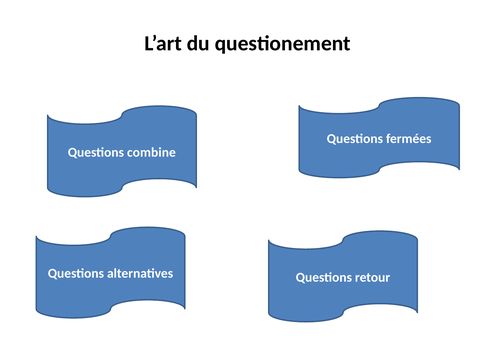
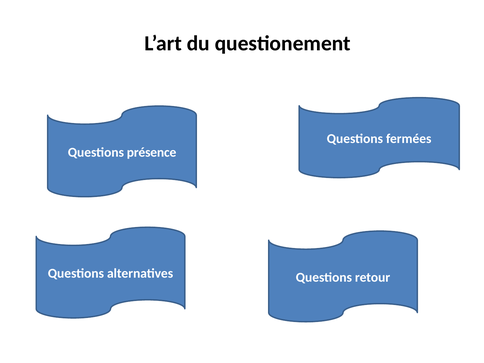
combine: combine -> présence
